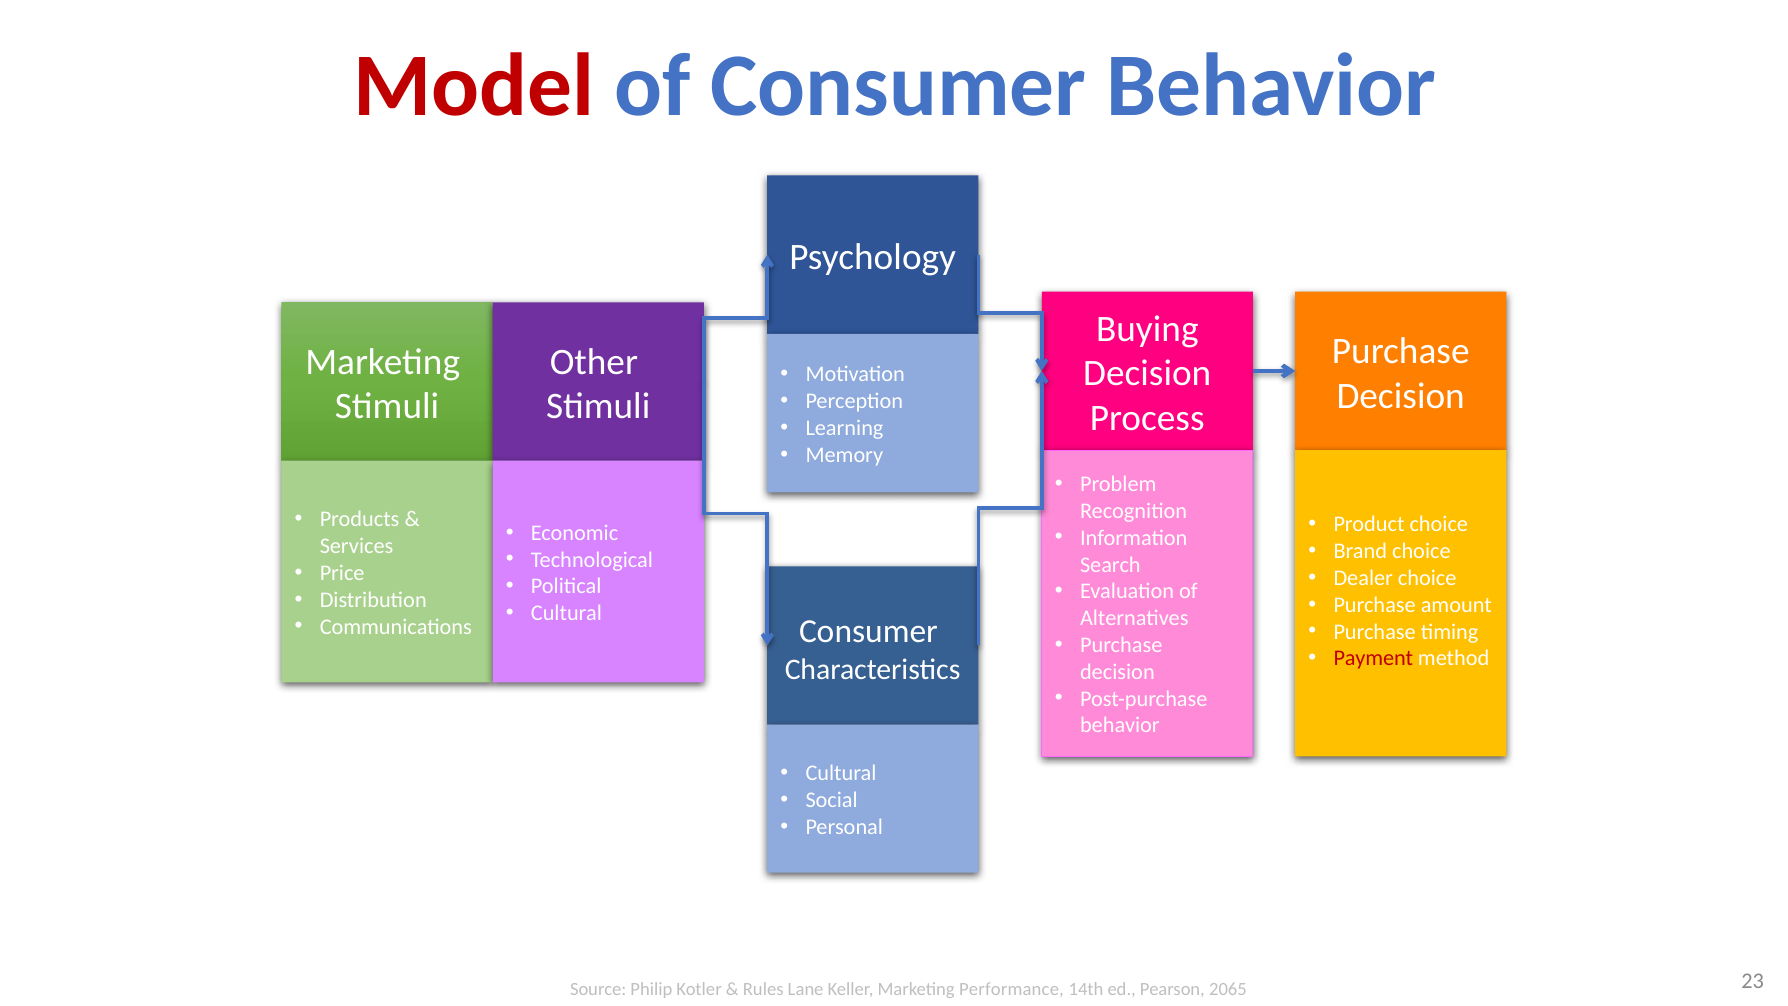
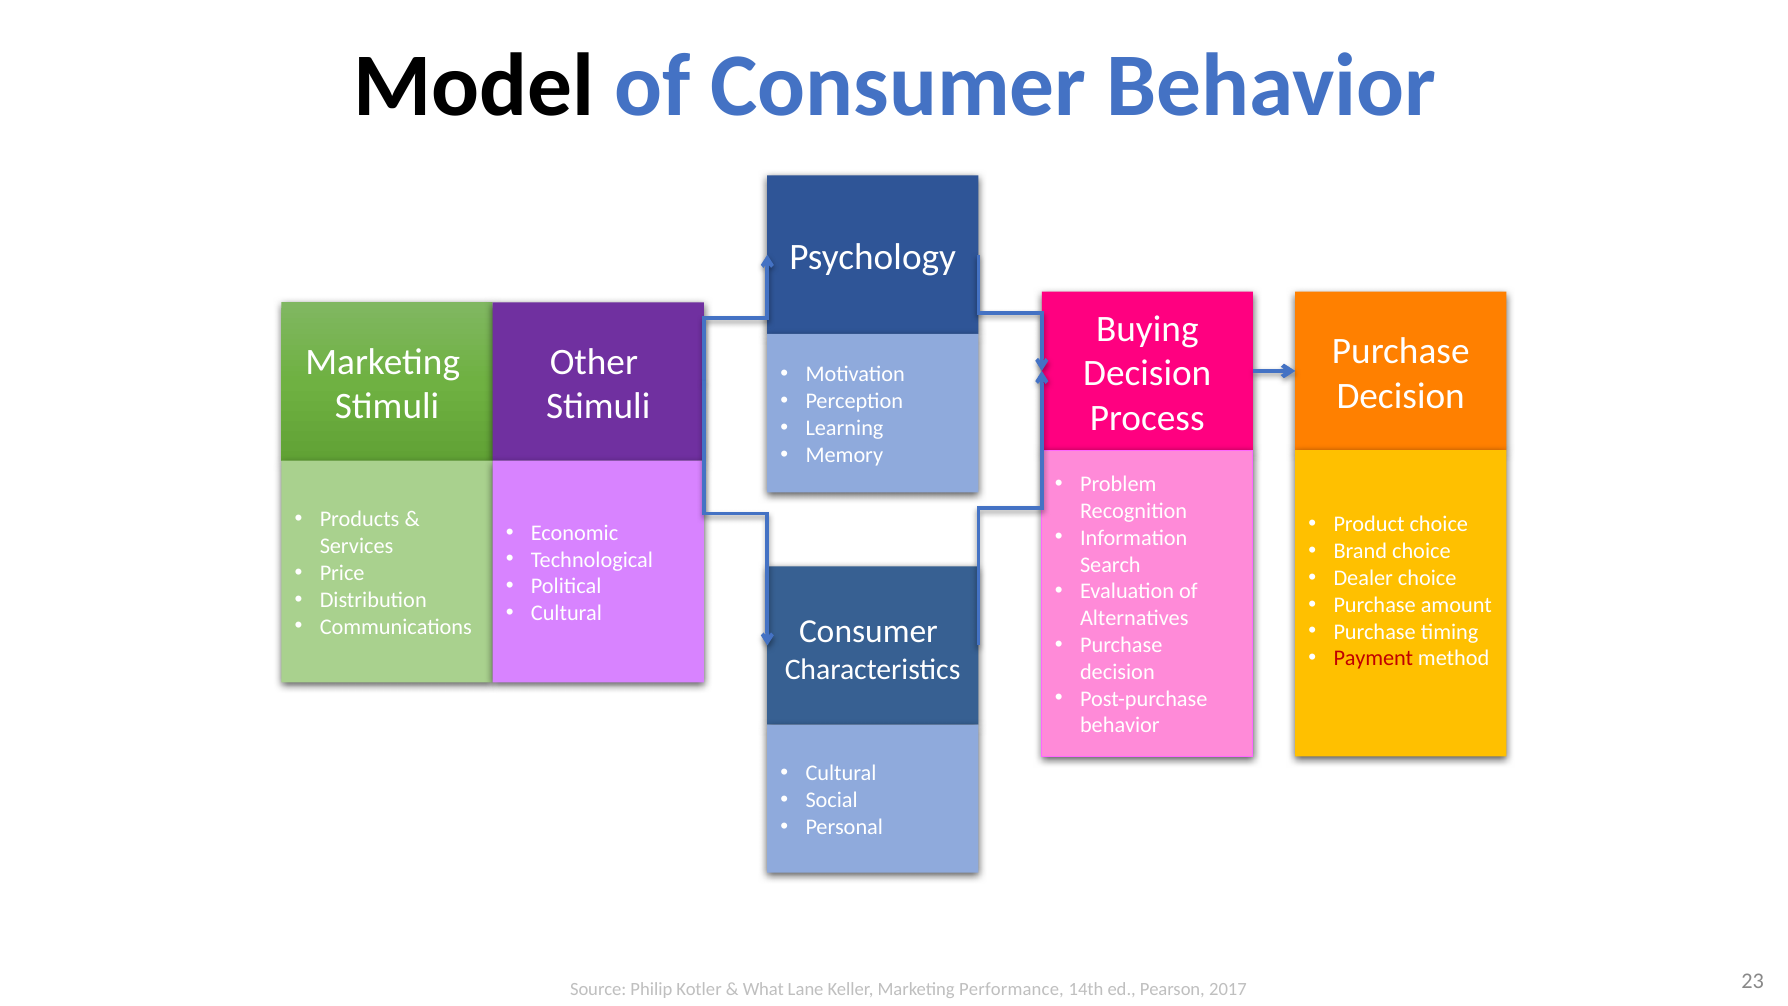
Model colour: red -> black
Rules: Rules -> What
2065: 2065 -> 2017
